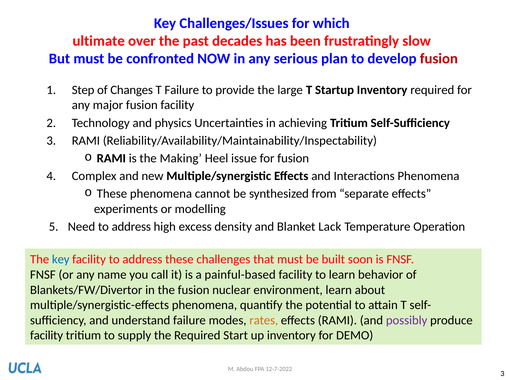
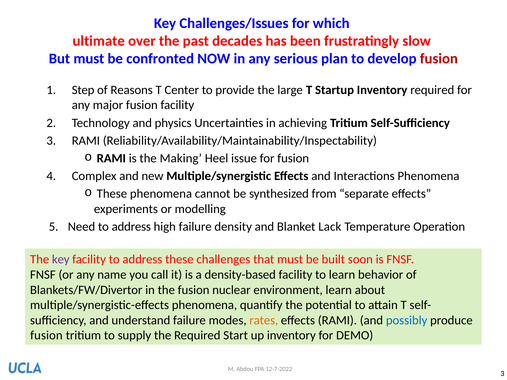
Changes: Changes -> Reasons
T Failure: Failure -> Center
high excess: excess -> failure
key at (61, 260) colour: blue -> purple
painful-based: painful-based -> density-based
possibly colour: purple -> blue
facility at (47, 336): facility -> fusion
